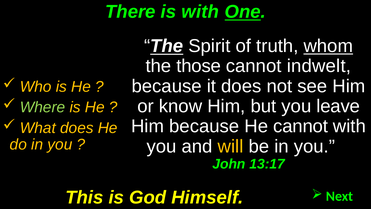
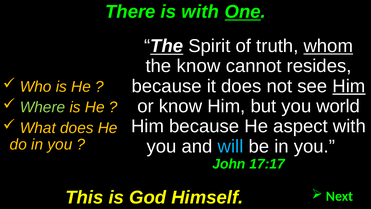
the those: those -> know
indwelt: indwelt -> resides
Him at (349, 86) underline: none -> present
leave: leave -> world
He cannot: cannot -> aspect
will colour: yellow -> light blue
13:17: 13:17 -> 17:17
